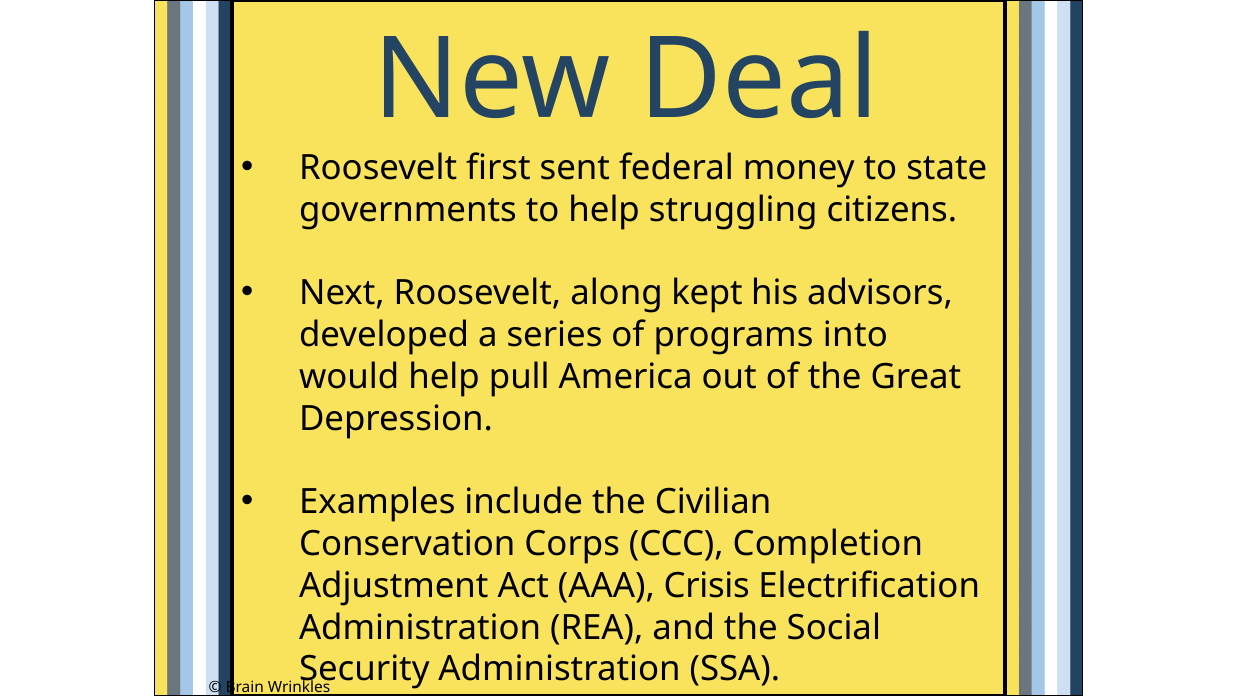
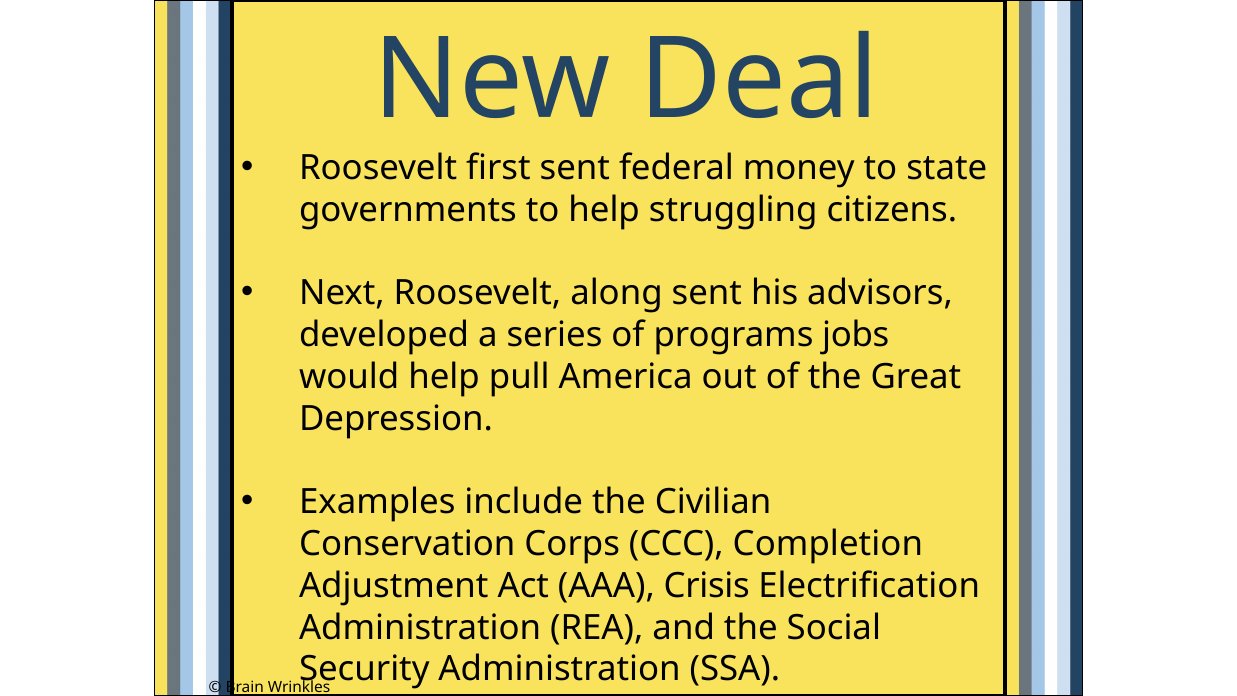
along kept: kept -> sent
into: into -> jobs
